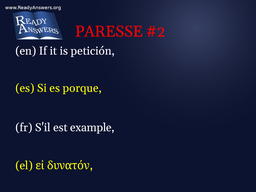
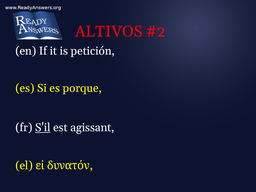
PARESSE: PARESSE -> ALTIVOS
S'il underline: none -> present
example: example -> agissant
